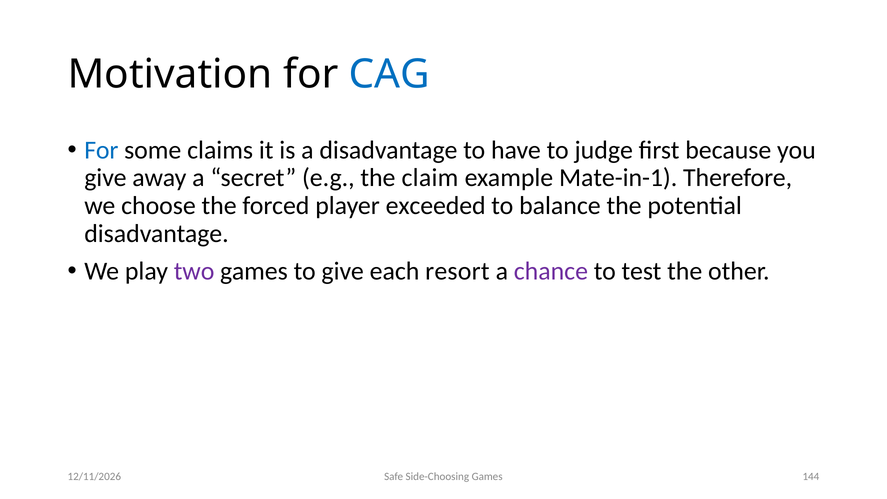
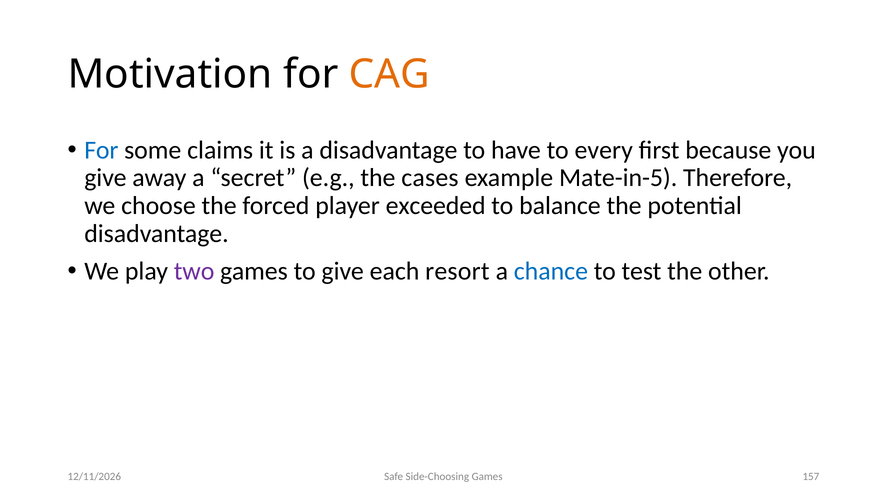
CAG colour: blue -> orange
judge: judge -> every
claim: claim -> cases
Mate-in-1: Mate-in-1 -> Mate-in-5
chance colour: purple -> blue
144: 144 -> 157
